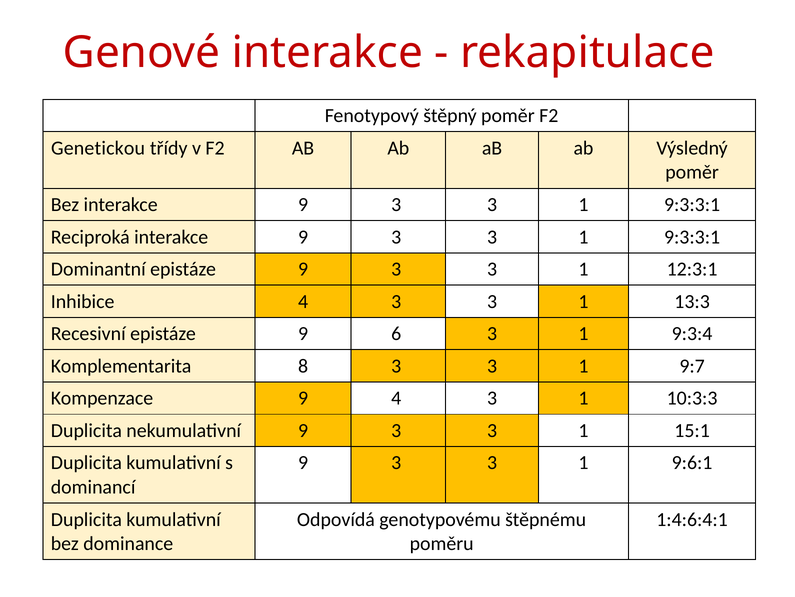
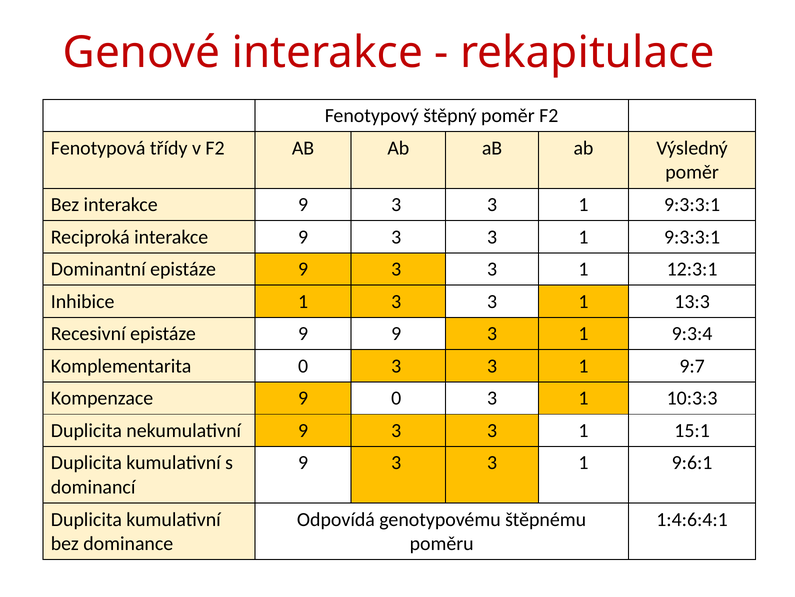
Genetickou: Genetickou -> Fenotypová
Inhibice 4: 4 -> 1
9 6: 6 -> 9
Komplementarita 8: 8 -> 0
9 4: 4 -> 0
